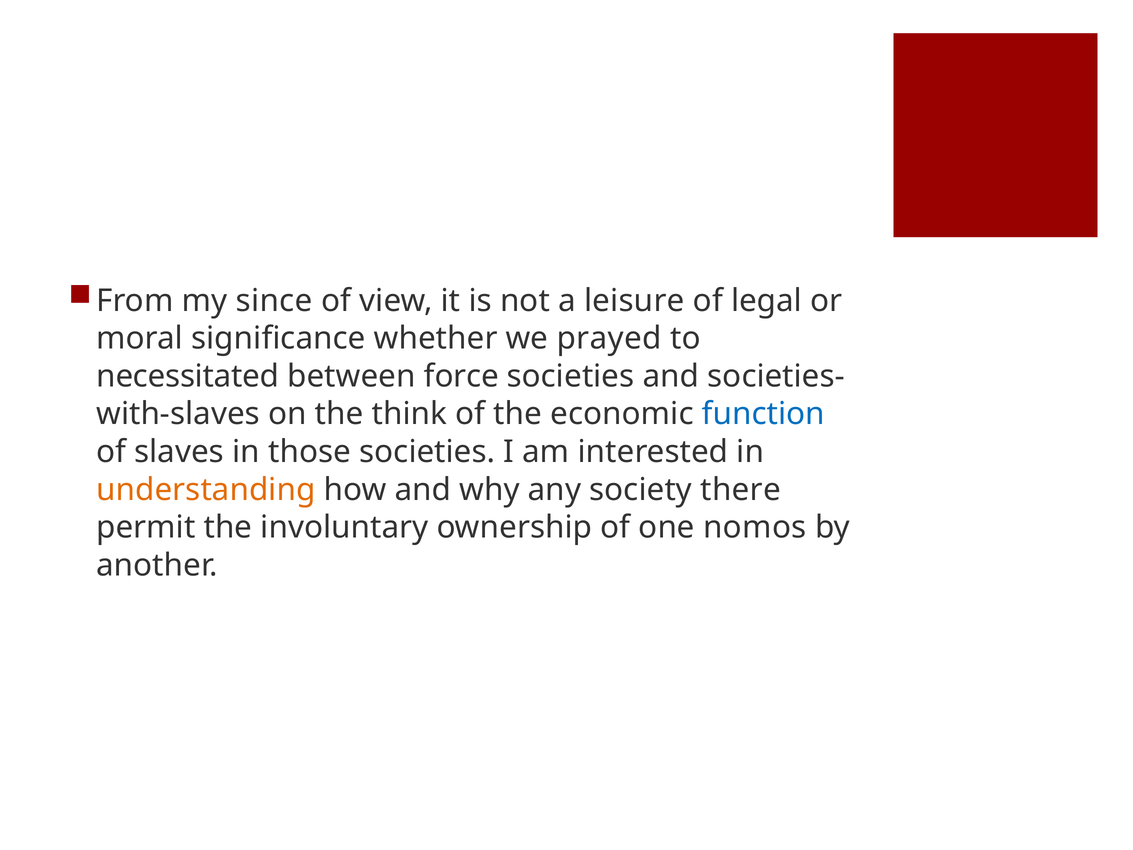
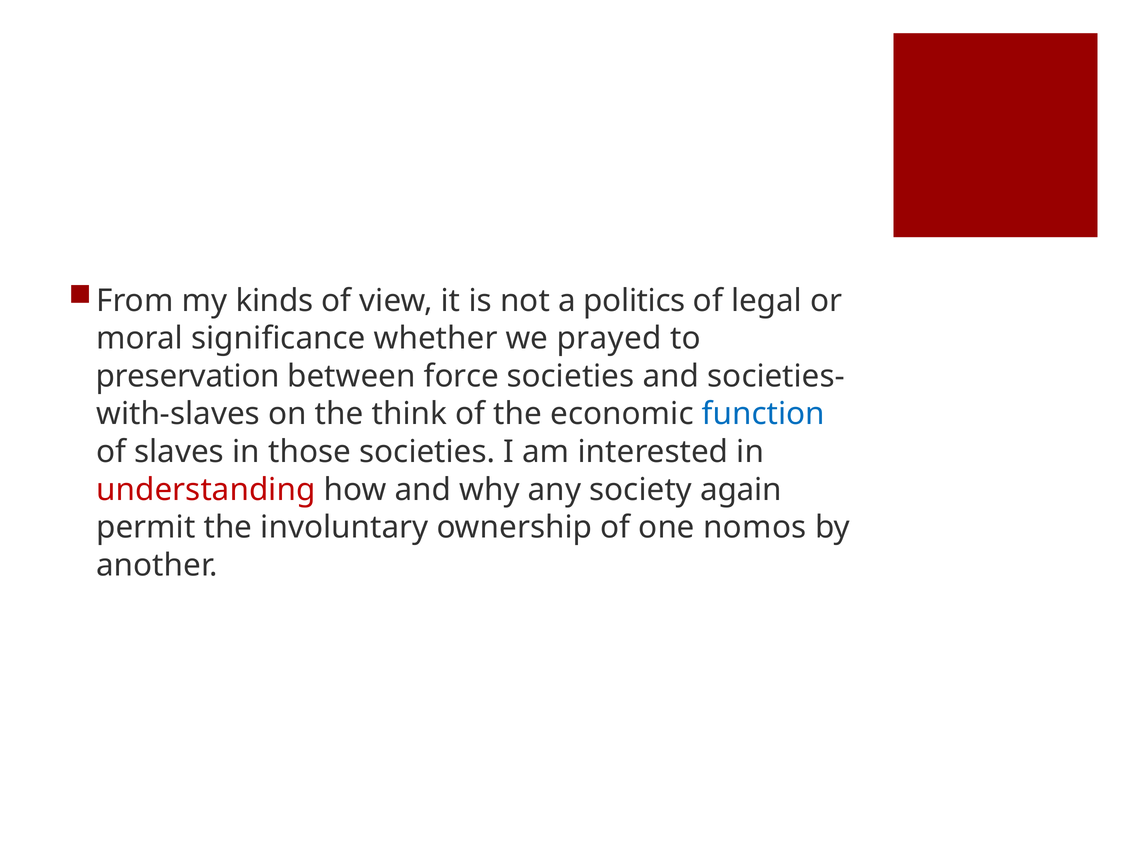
since: since -> kinds
leisure: leisure -> politics
necessitated: necessitated -> preservation
understanding colour: orange -> red
there: there -> again
